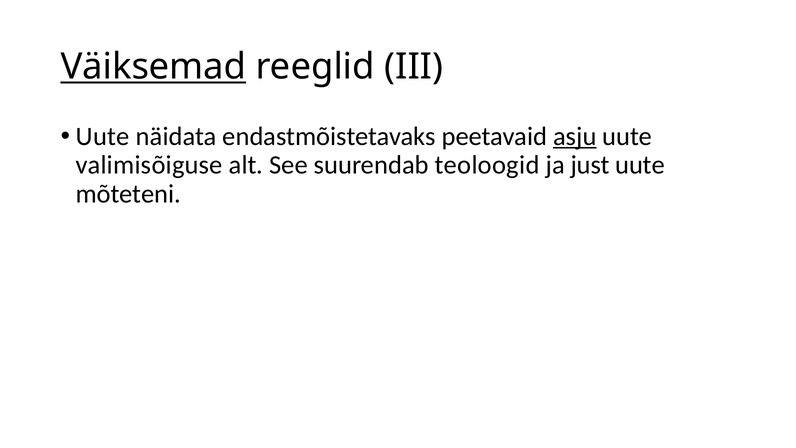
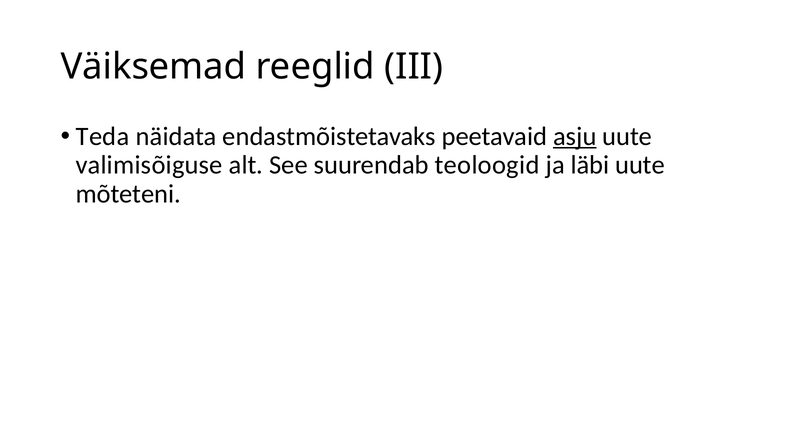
Väiksemad underline: present -> none
Uute at (103, 136): Uute -> Teda
just: just -> läbi
